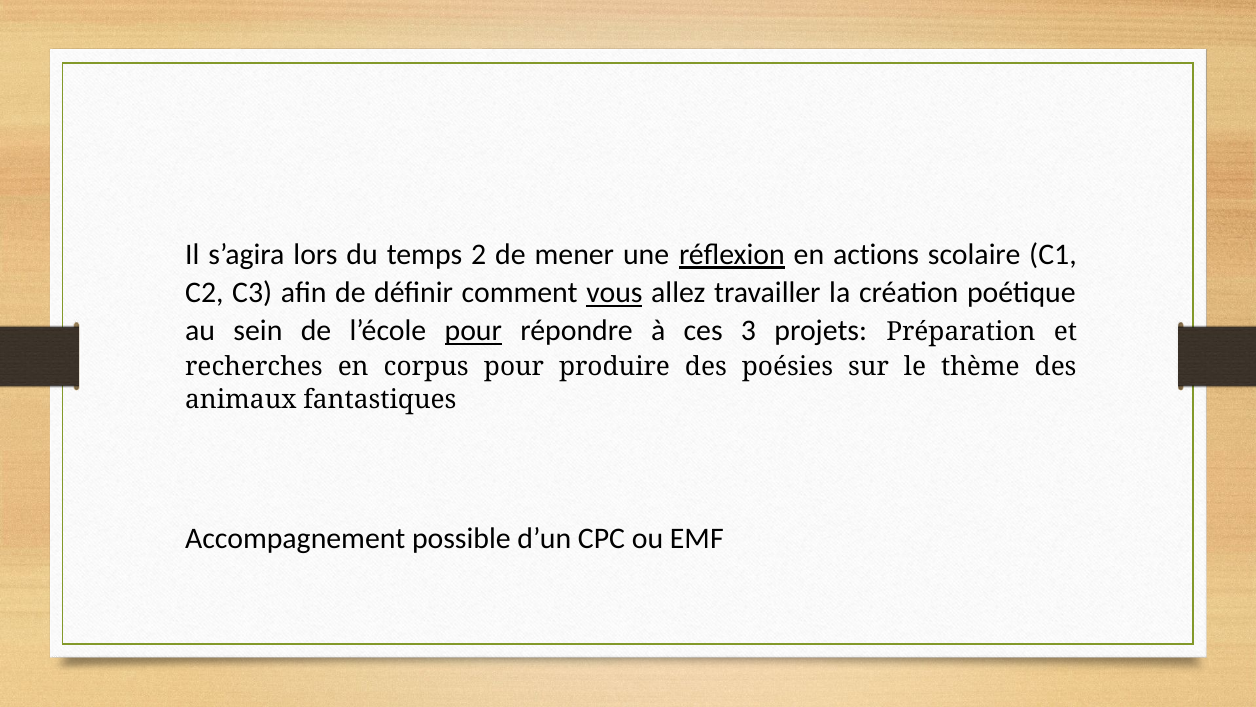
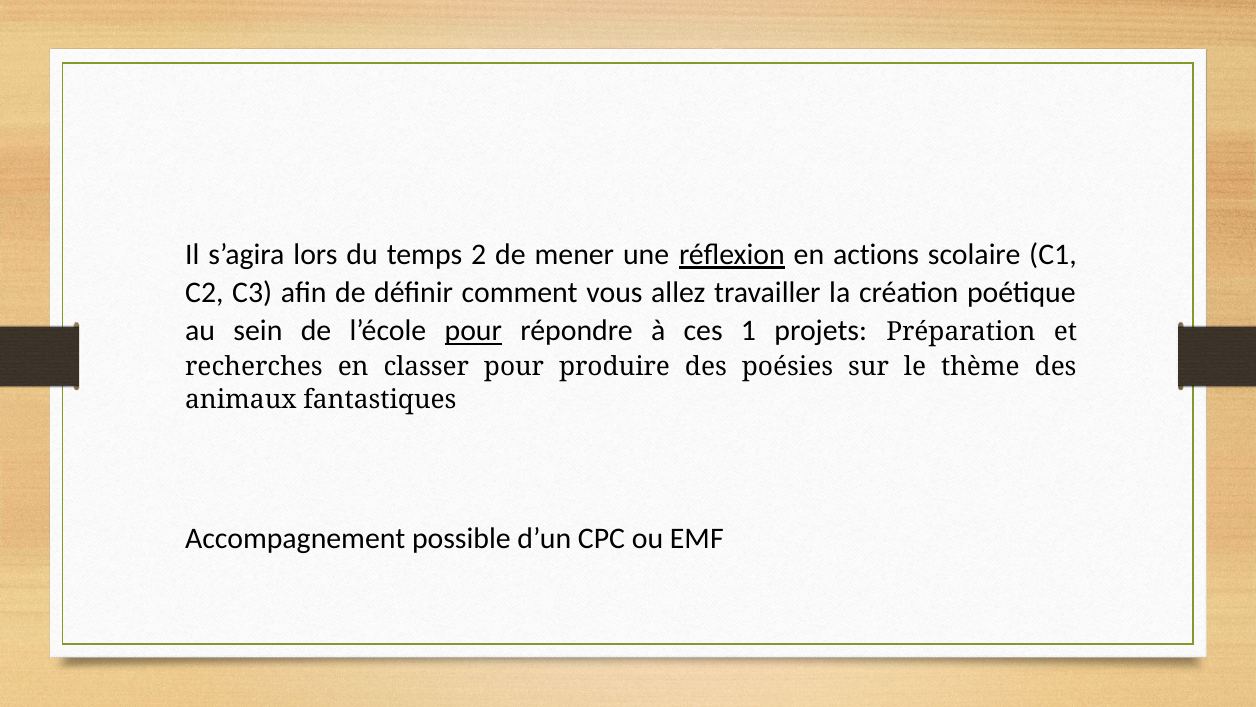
vous underline: present -> none
3: 3 -> 1
corpus: corpus -> classer
